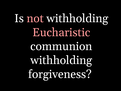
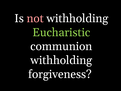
Eucharistic colour: pink -> light green
